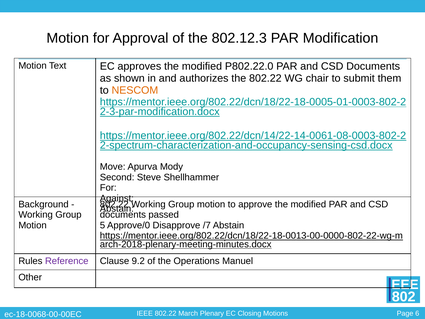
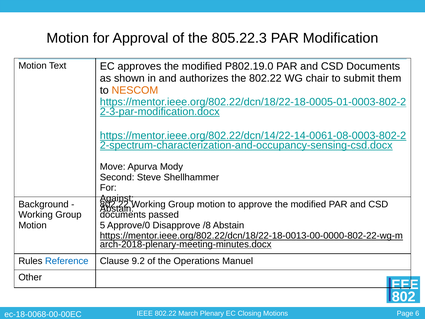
802.12.3: 802.12.3 -> 805.22.3
P802.22.0: P802.22.0 -> P802.19.0
/7: /7 -> /8
Reference colour: purple -> blue
